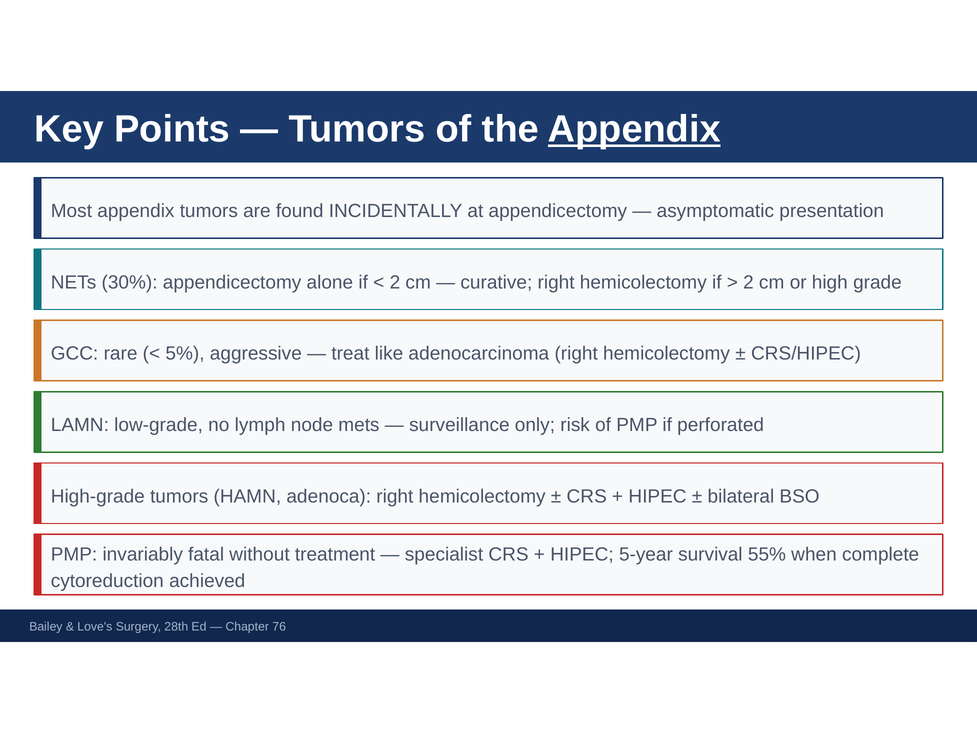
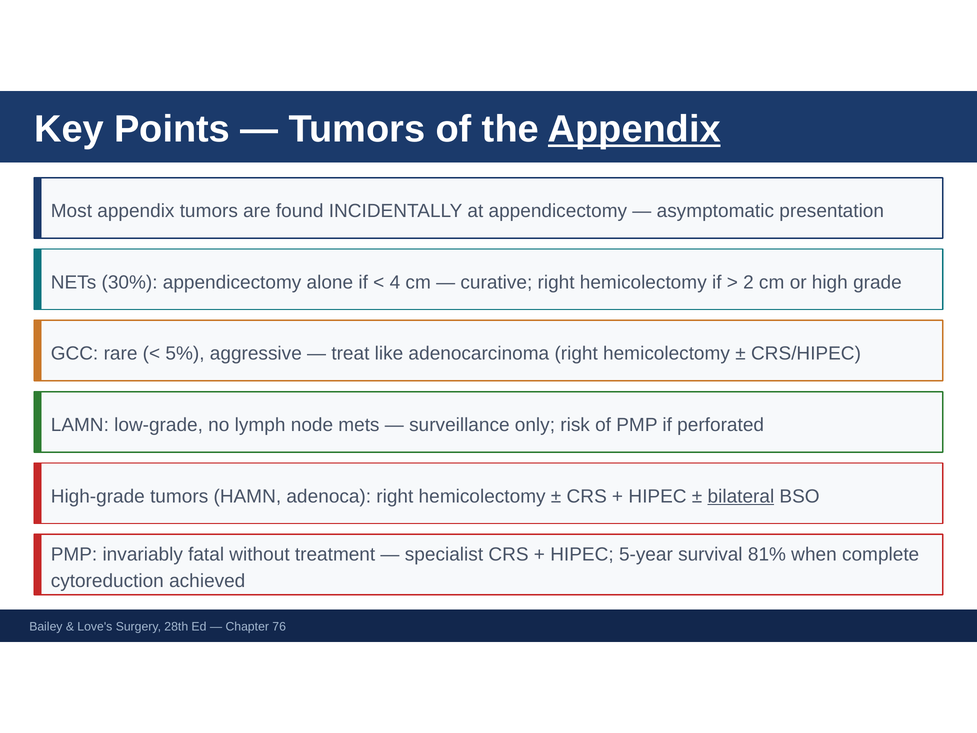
2 at (395, 282): 2 -> 4
bilateral underline: none -> present
55%: 55% -> 81%
